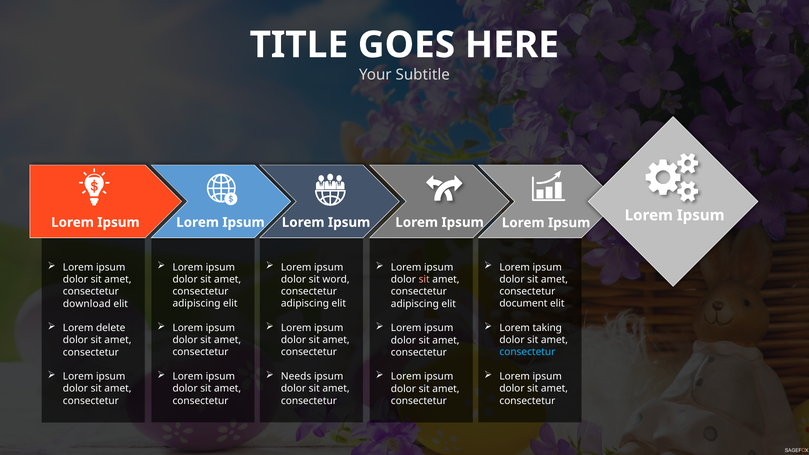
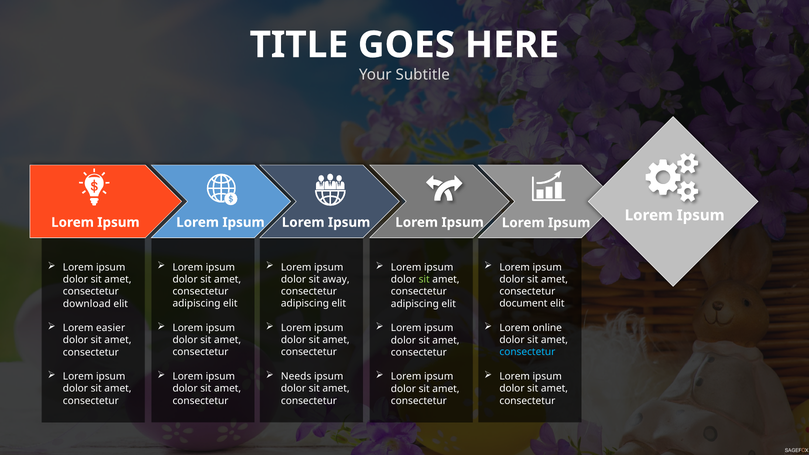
word: word -> away
sit at (424, 280) colour: pink -> light green
taking: taking -> online
delete: delete -> easier
